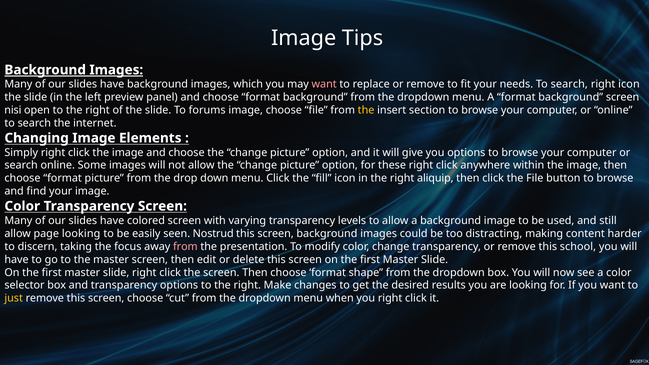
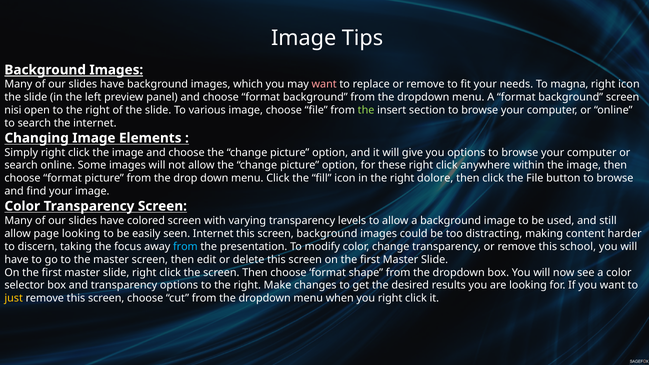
needs To search: search -> magna
forums: forums -> various
the at (366, 110) colour: yellow -> light green
aliquip: aliquip -> dolore
seen Nostrud: Nostrud -> Internet
from at (185, 247) colour: pink -> light blue
